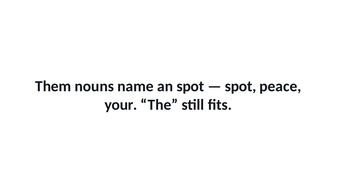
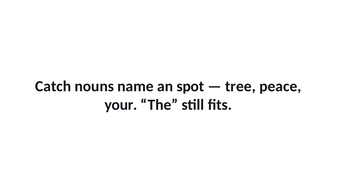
Them: Them -> Catch
spot at (241, 87): spot -> tree
